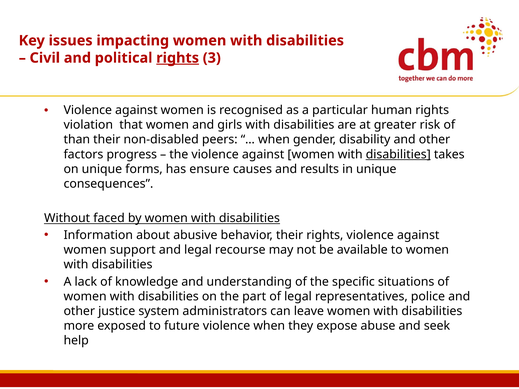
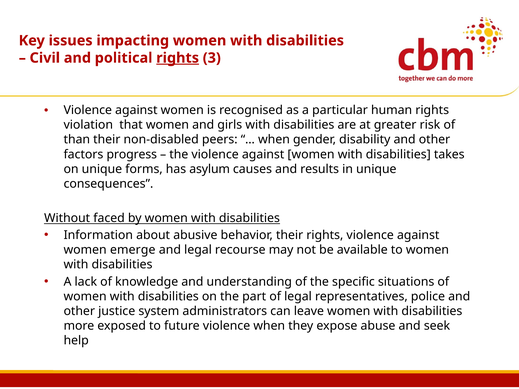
disabilities at (398, 154) underline: present -> none
ensure: ensure -> asylum
support: support -> emerge
